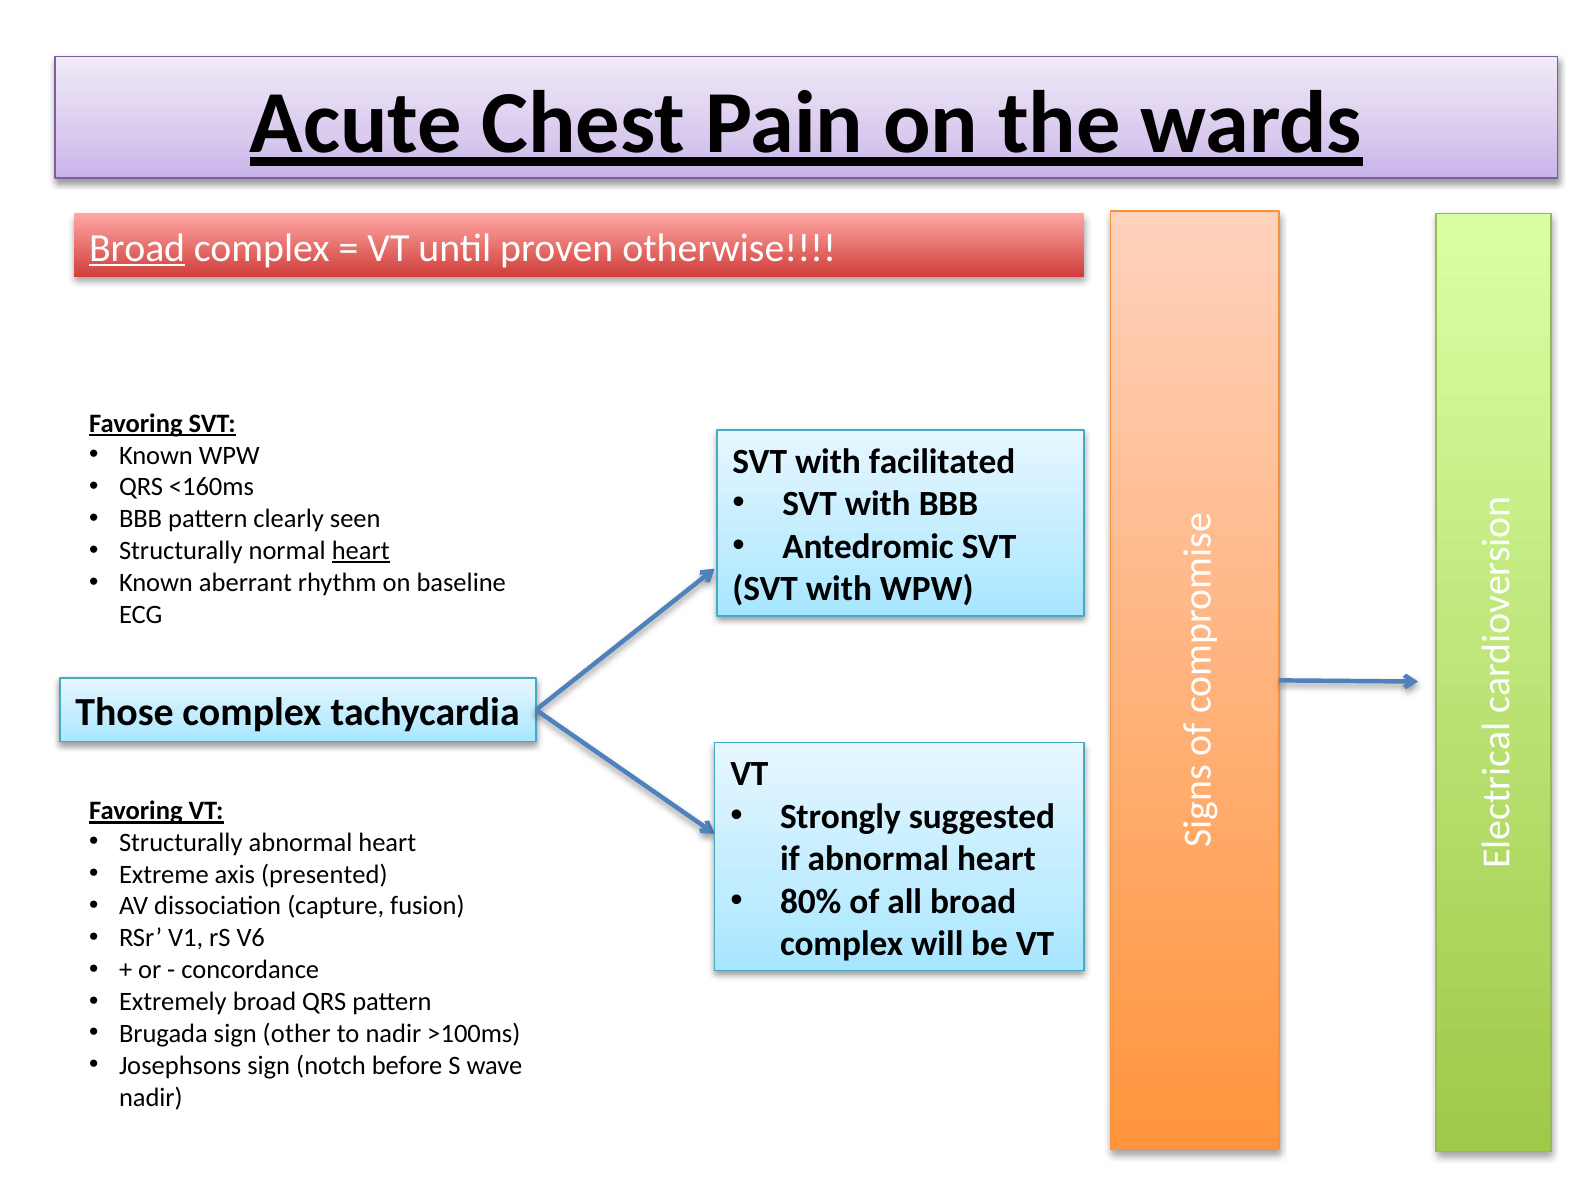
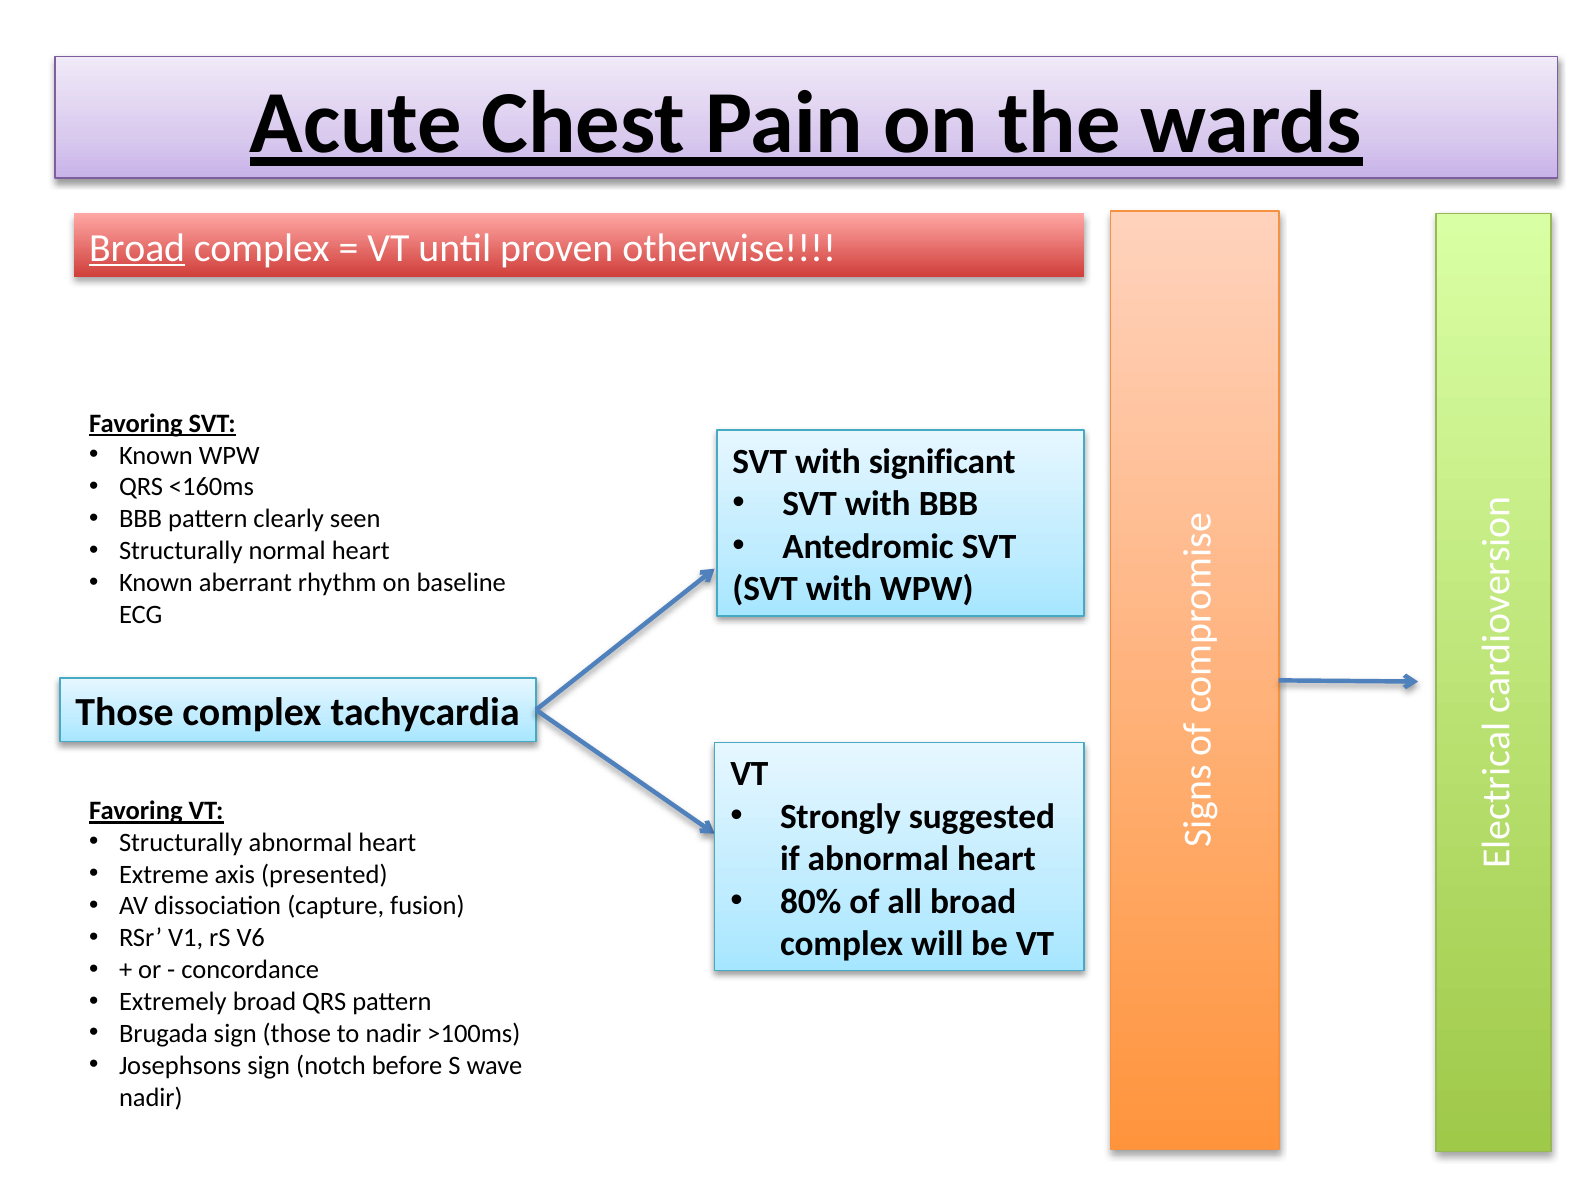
facilitated: facilitated -> significant
heart at (361, 551) underline: present -> none
sign other: other -> those
